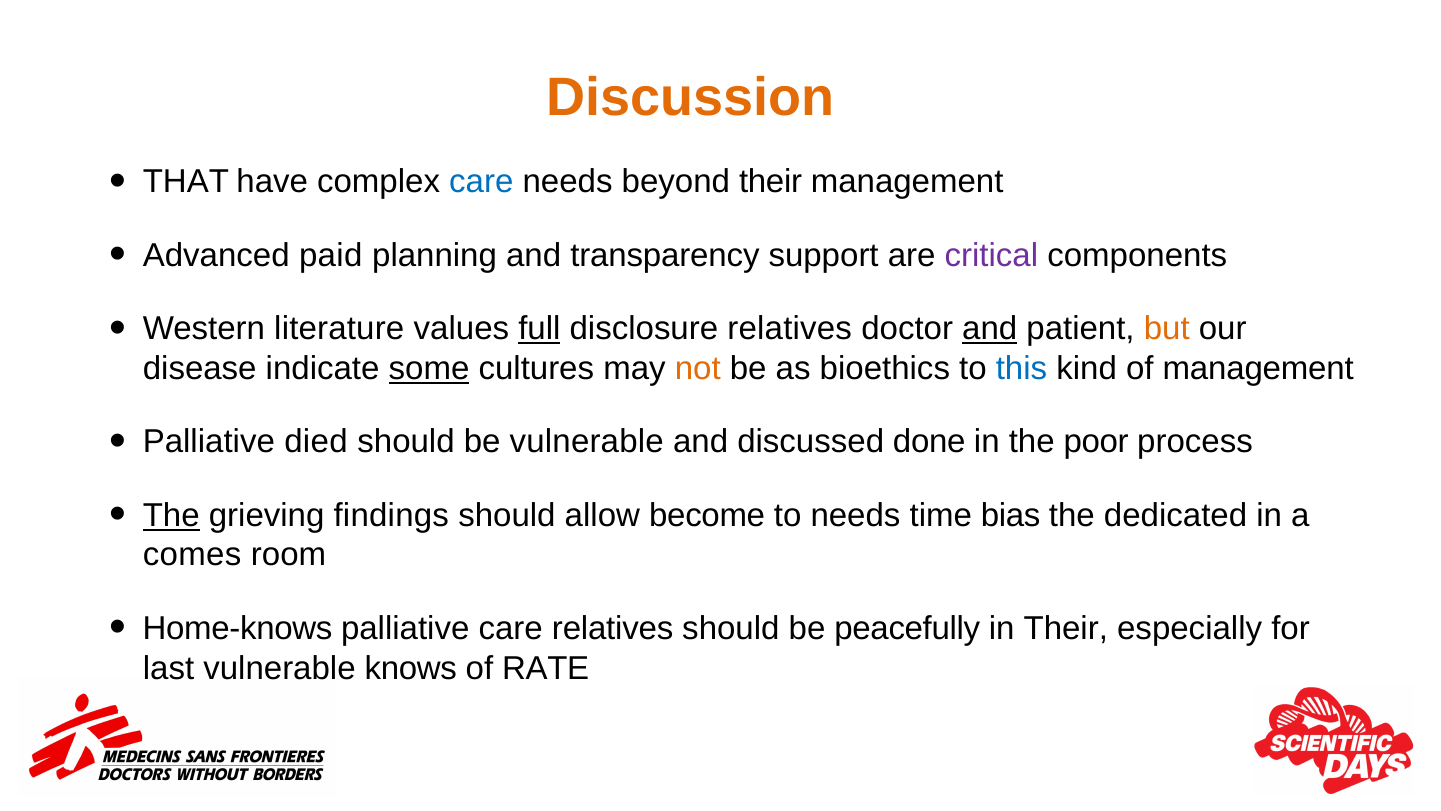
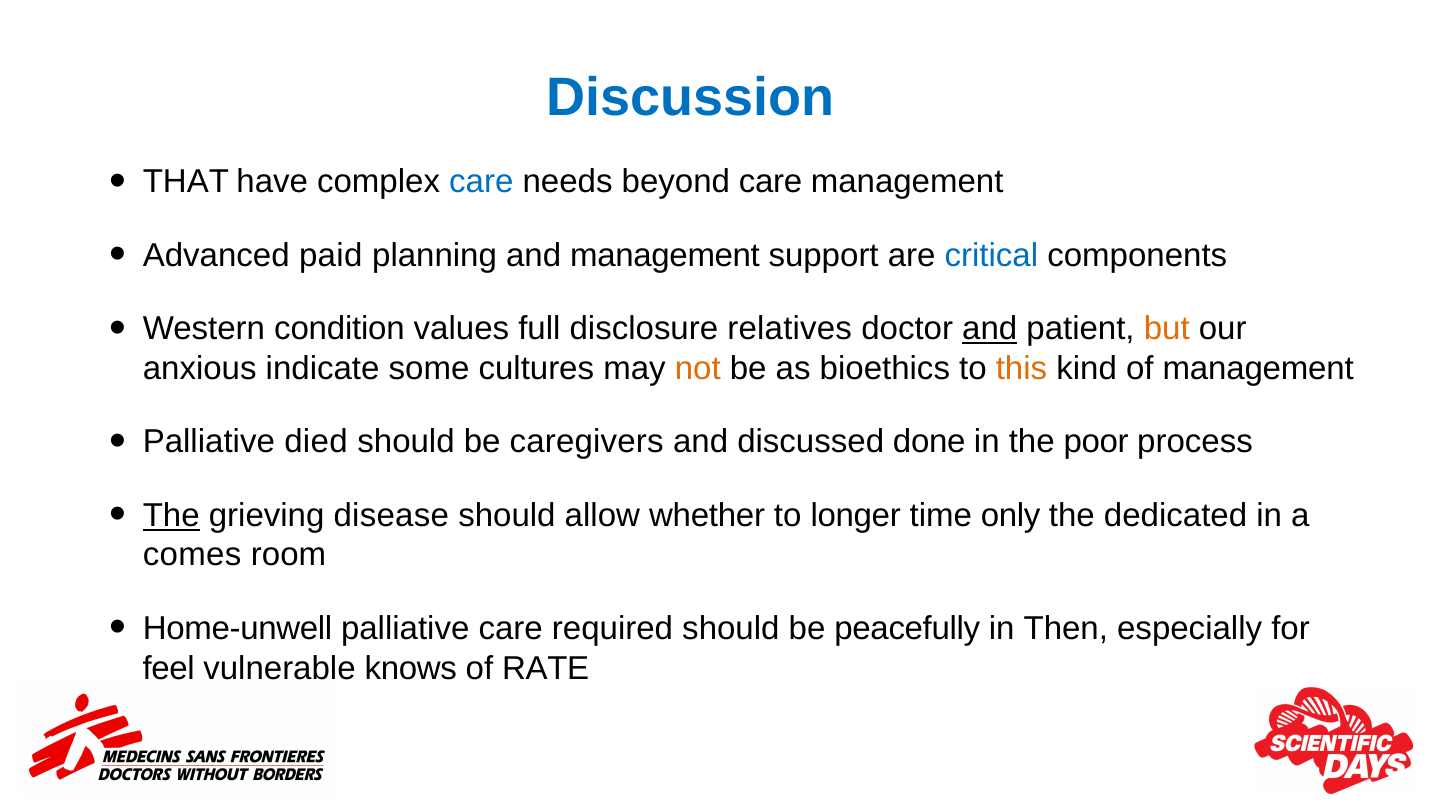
Discussion colour: orange -> blue
beyond their: their -> care
and transparency: transparency -> management
critical colour: purple -> blue
literature: literature -> condition
full underline: present -> none
disease: disease -> anxious
some underline: present -> none
this colour: blue -> orange
be vulnerable: vulnerable -> caregivers
findings: findings -> disease
become: become -> whether
to needs: needs -> longer
bias: bias -> only
Home-knows: Home-knows -> Home-unwell
care relatives: relatives -> required
in Their: Their -> Then
last: last -> feel
